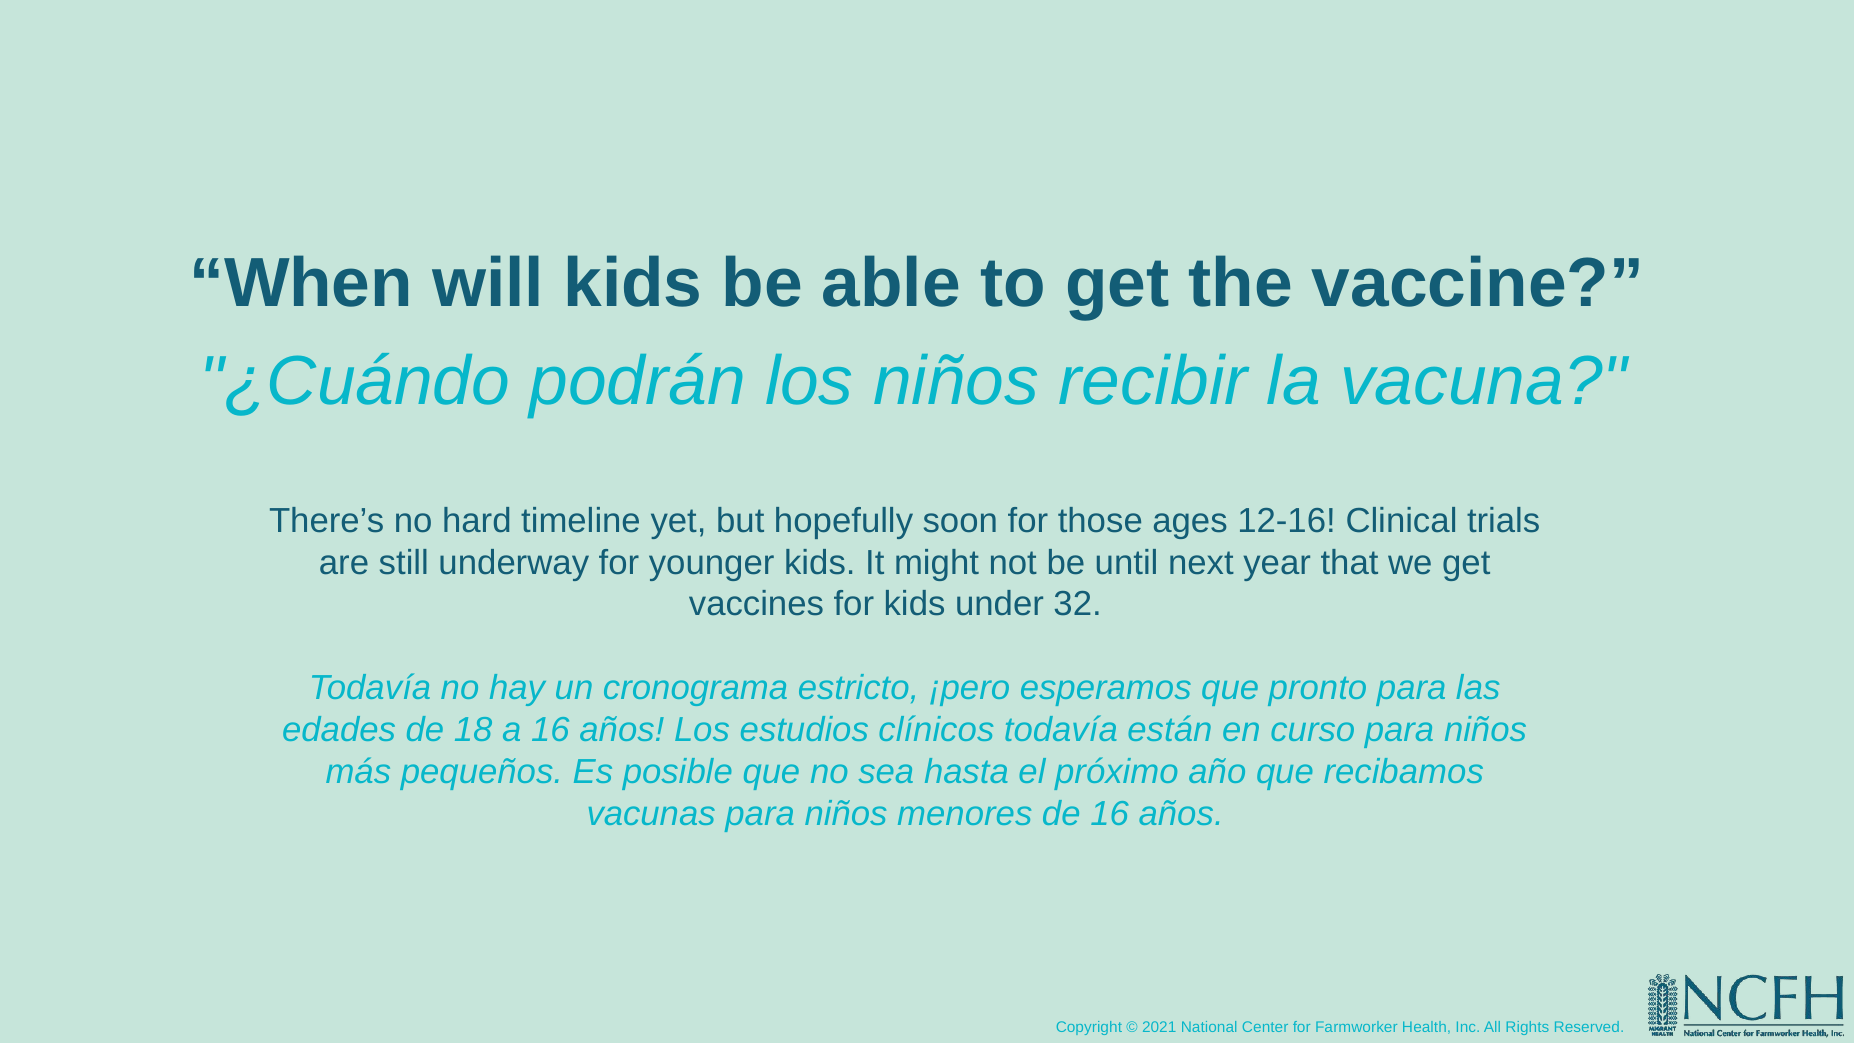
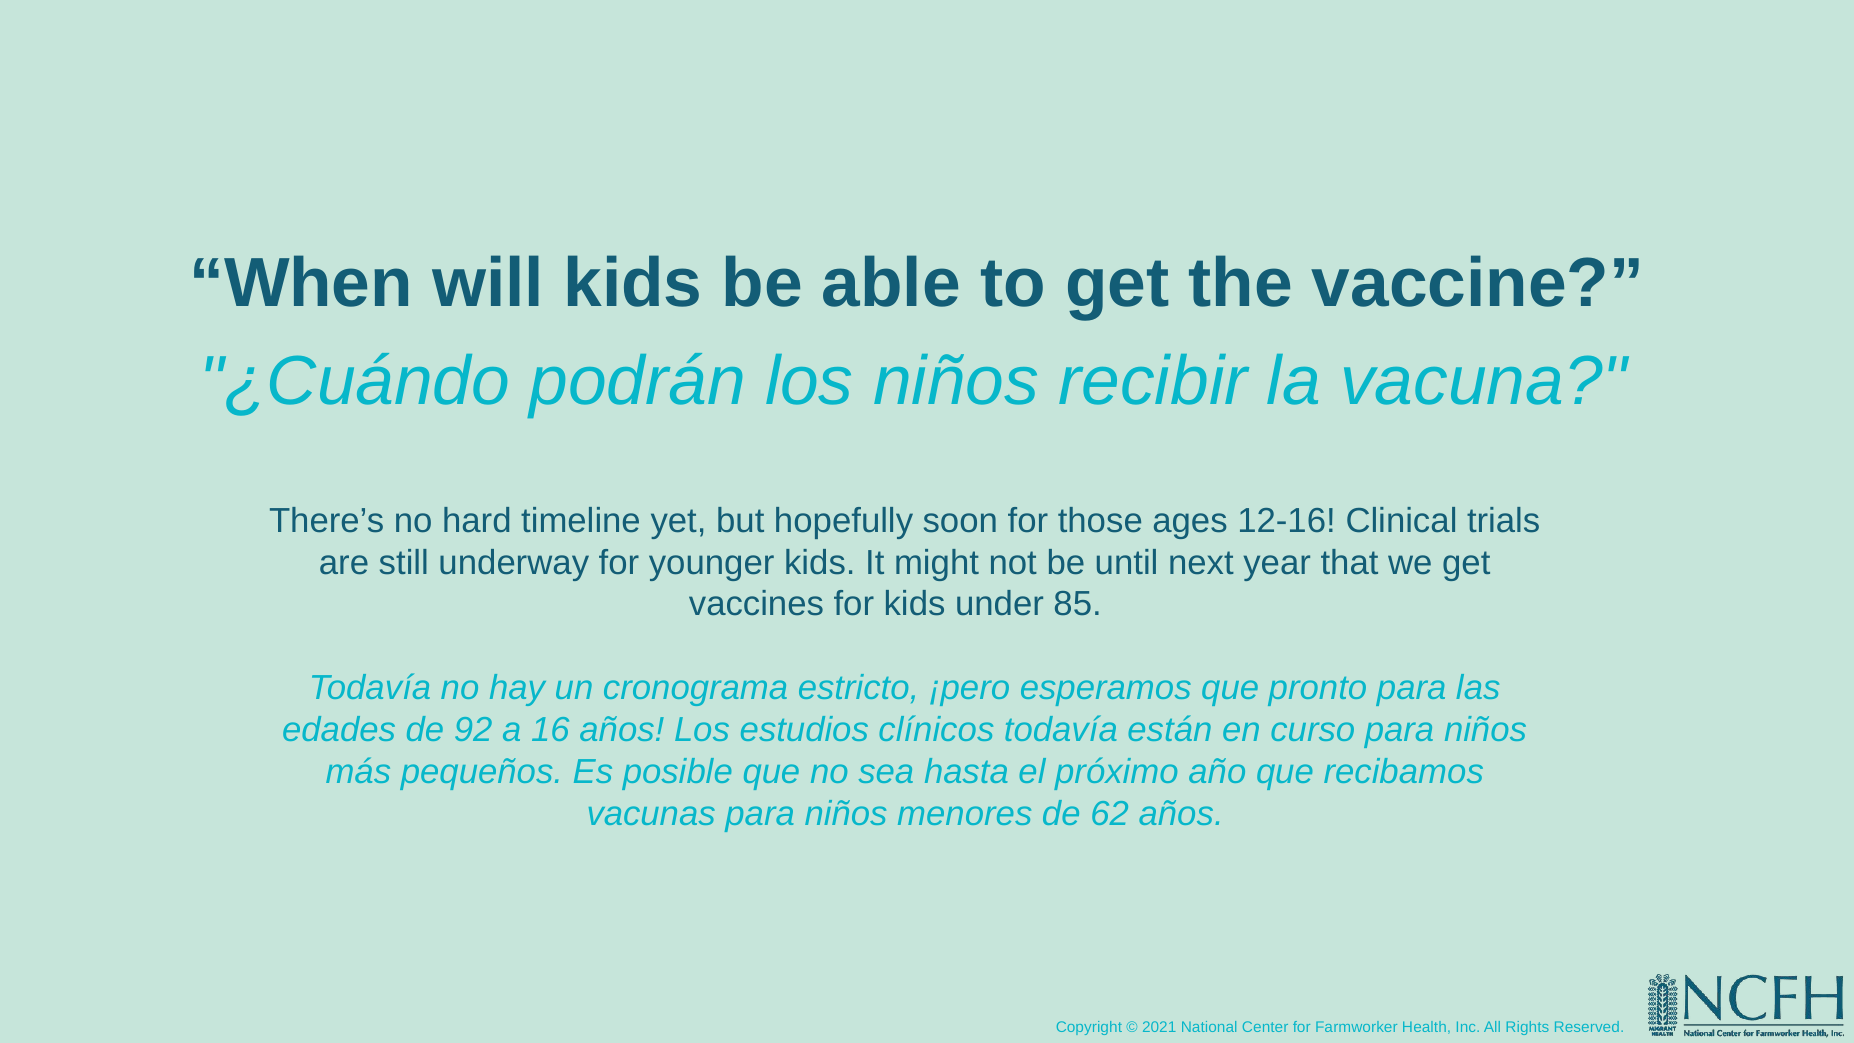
32: 32 -> 85
18: 18 -> 92
de 16: 16 -> 62
